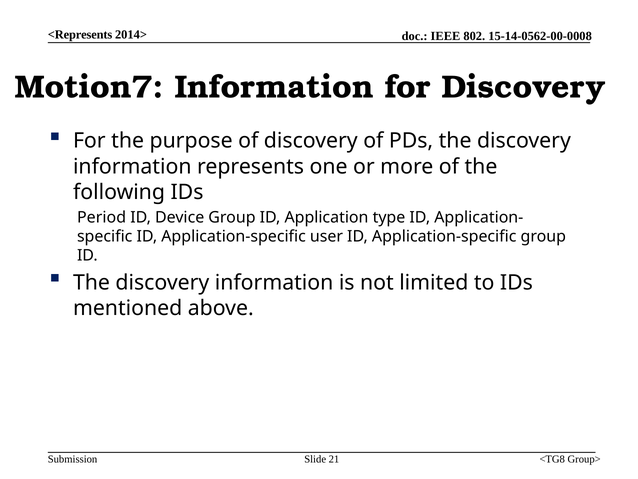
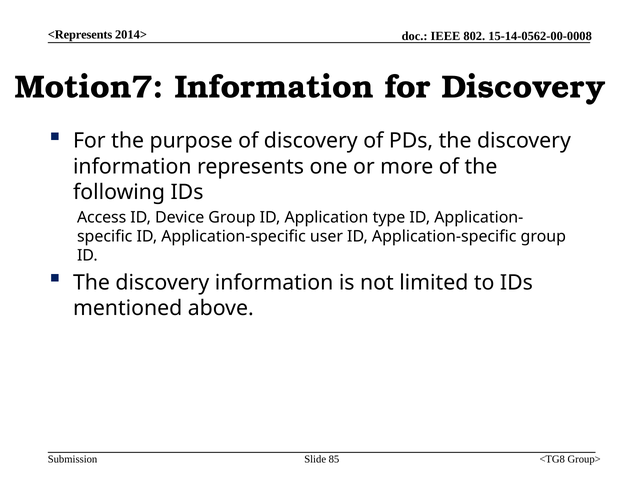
Period: Period -> Access
21: 21 -> 85
